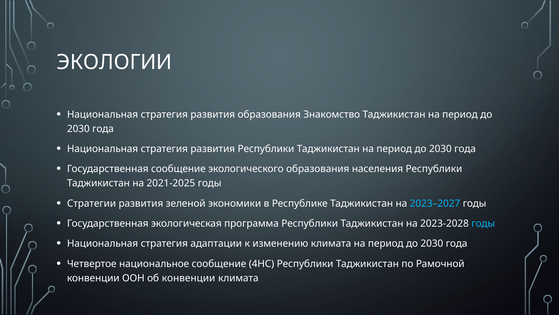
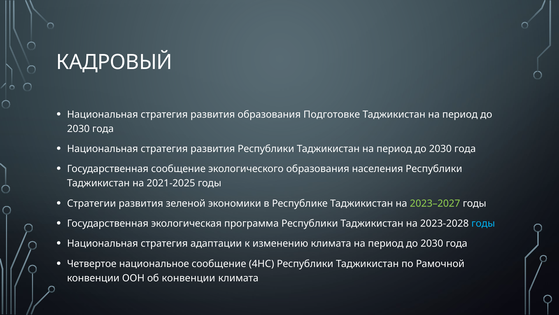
ЭКОЛОГИИ: ЭКОЛОГИИ -> КАДРОВЫЙ
Знакомство: Знакомство -> Подготовке
2023–2027 colour: light blue -> light green
